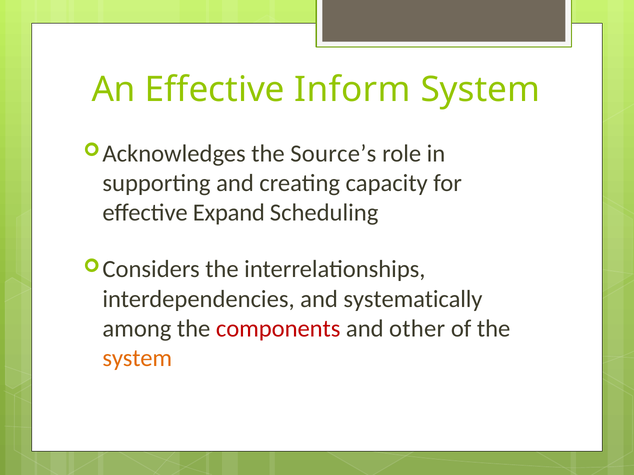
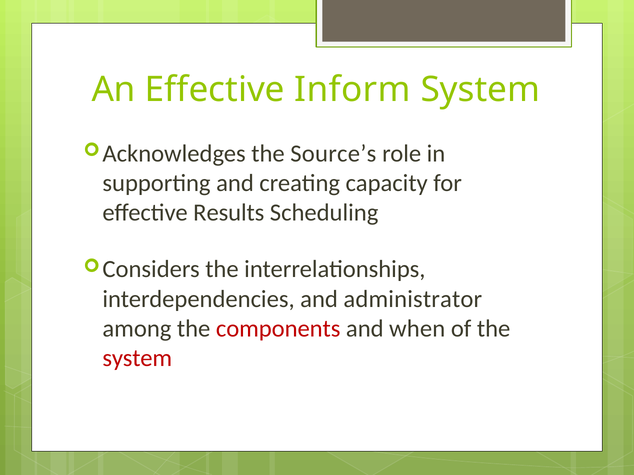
Expand: Expand -> Results
systematically: systematically -> administrator
other: other -> when
system at (137, 358) colour: orange -> red
